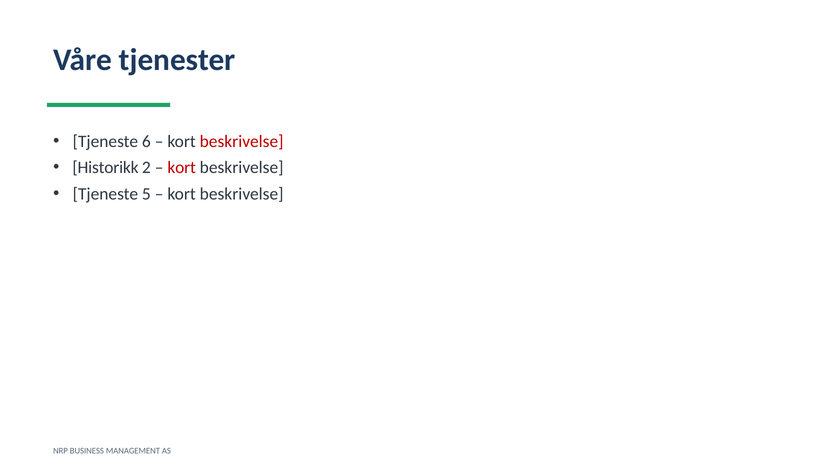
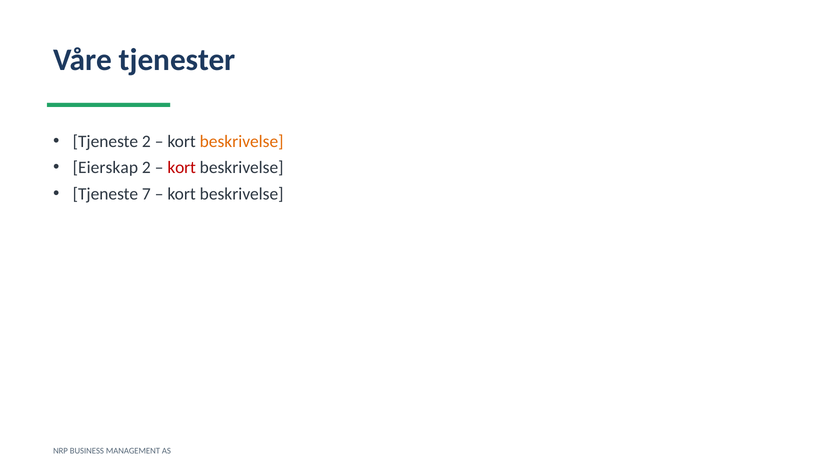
Tjeneste 6: 6 -> 2
beskrivelse at (242, 141) colour: red -> orange
Historikk: Historikk -> Eierskap
5: 5 -> 7
